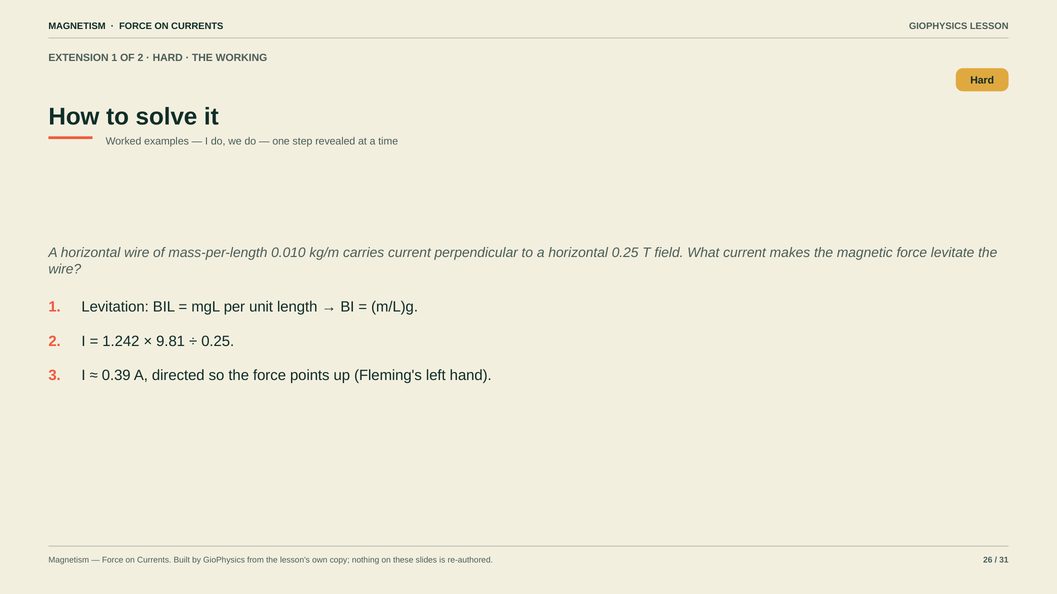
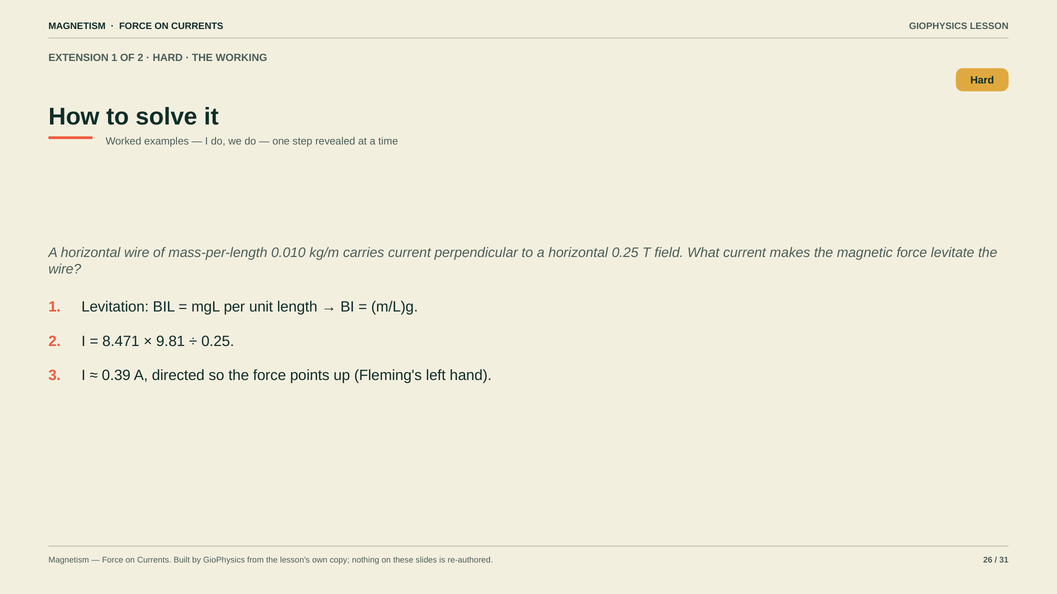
1.242: 1.242 -> 8.471
